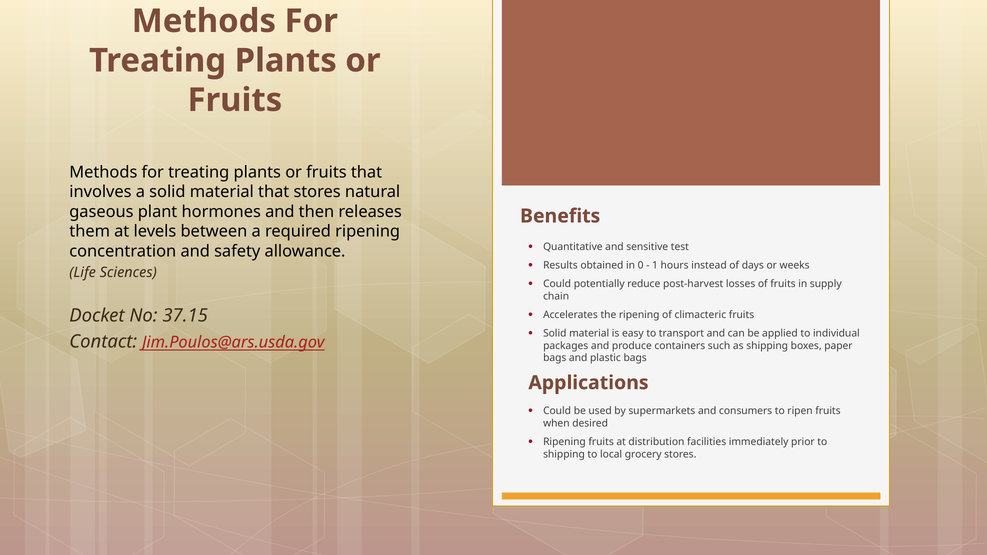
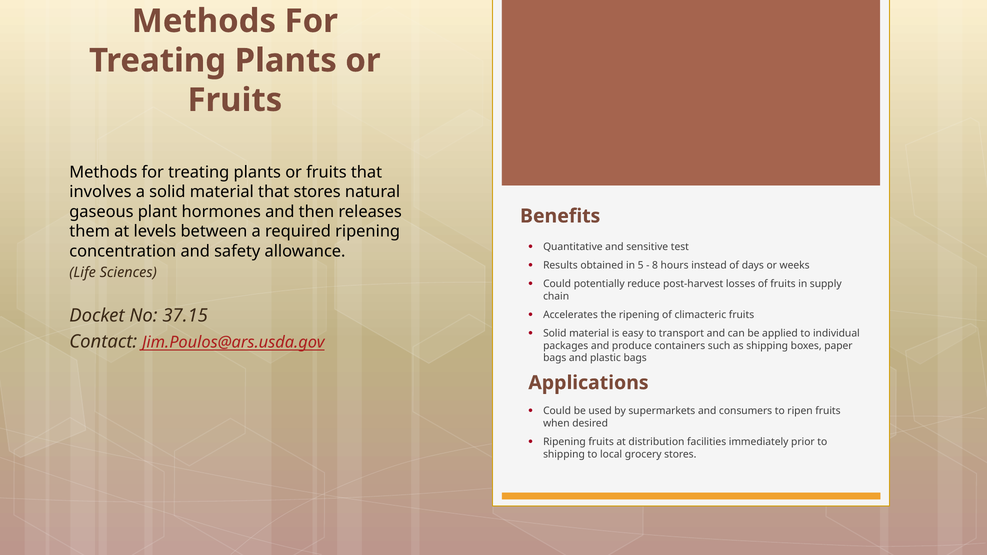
0: 0 -> 5
1: 1 -> 8
